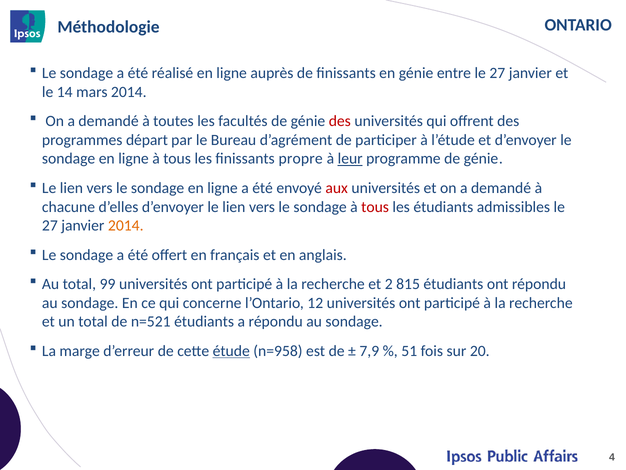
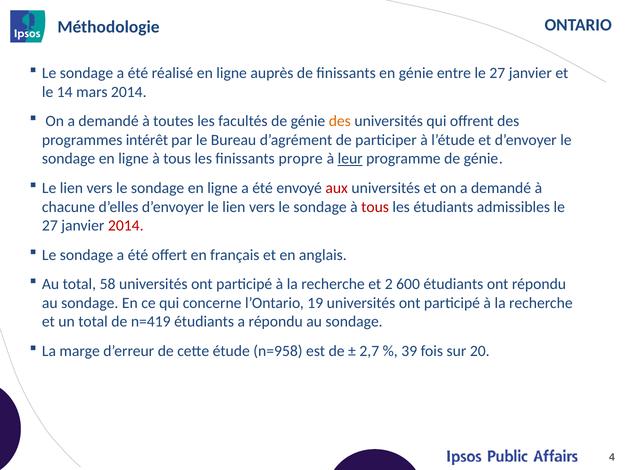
des at (340, 121) colour: red -> orange
départ: départ -> intérêt
2014 at (126, 225) colour: orange -> red
99: 99 -> 58
815: 815 -> 600
12: 12 -> 19
n=521: n=521 -> n=419
étude underline: present -> none
7,9: 7,9 -> 2,7
51: 51 -> 39
